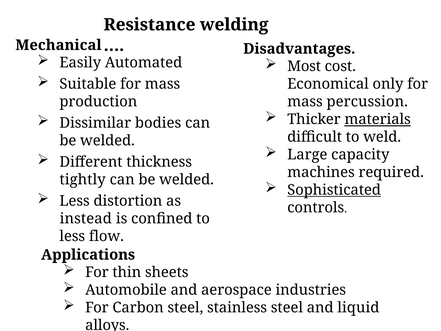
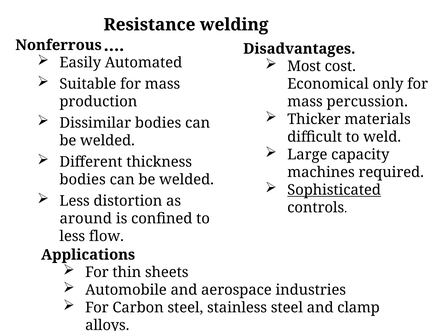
Mechanical: Mechanical -> Nonferrous
materials underline: present -> none
tightly at (83, 180): tightly -> bodies
instead: instead -> around
liquid: liquid -> clamp
